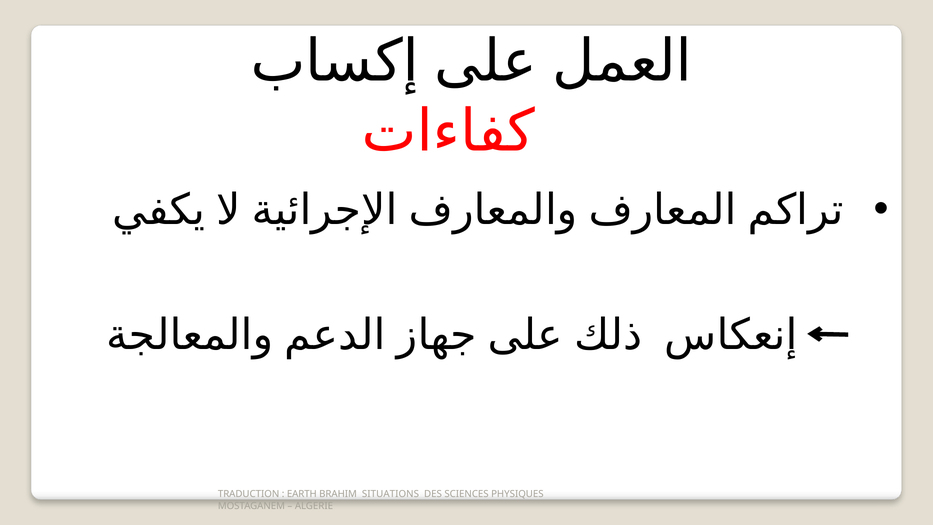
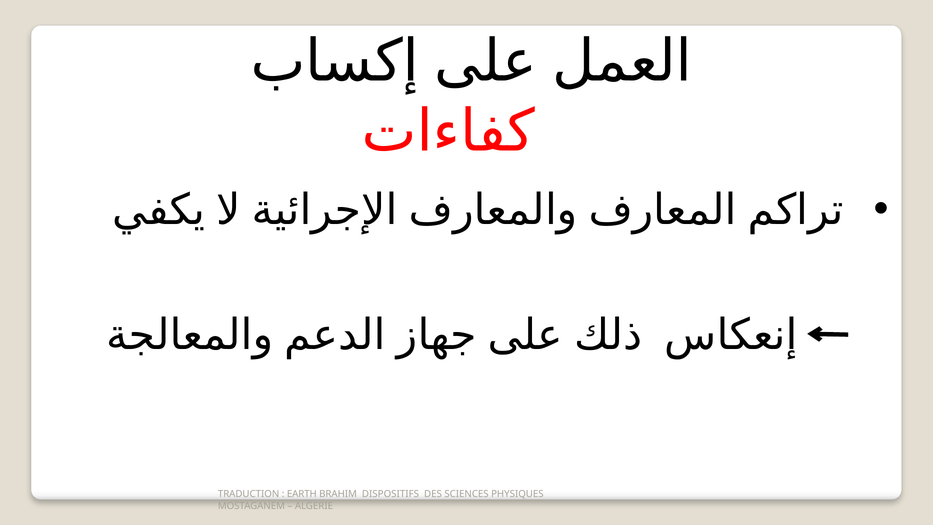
SITUATIONS: SITUATIONS -> DISPOSITIFS
